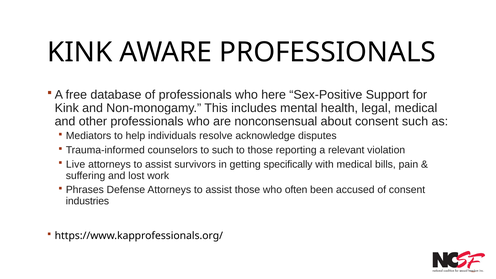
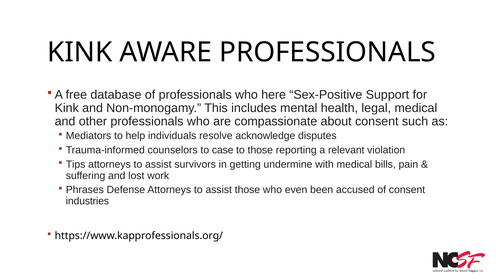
nonconsensual: nonconsensual -> compassionate
to such: such -> case
Live: Live -> Tips
specifically: specifically -> undermine
often: often -> even
